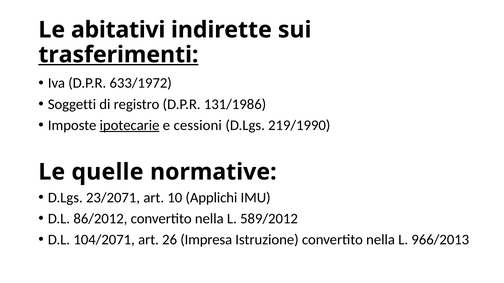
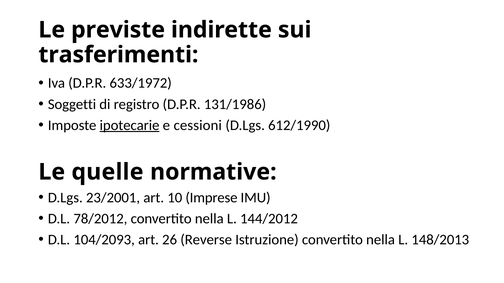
abitativi: abitativi -> previste
trasferimenti underline: present -> none
219/1990: 219/1990 -> 612/1990
23/2071: 23/2071 -> 23/2001
Applichi: Applichi -> Imprese
86/2012: 86/2012 -> 78/2012
589/2012: 589/2012 -> 144/2012
104/2071: 104/2071 -> 104/2093
Impresa: Impresa -> Reverse
966/2013: 966/2013 -> 148/2013
